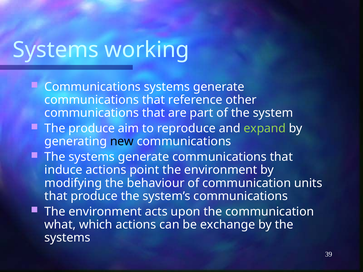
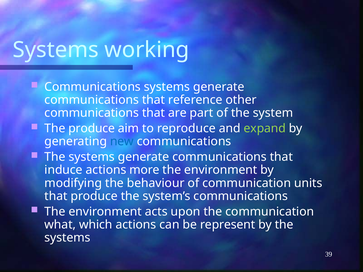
new colour: black -> blue
point: point -> more
exchange: exchange -> represent
